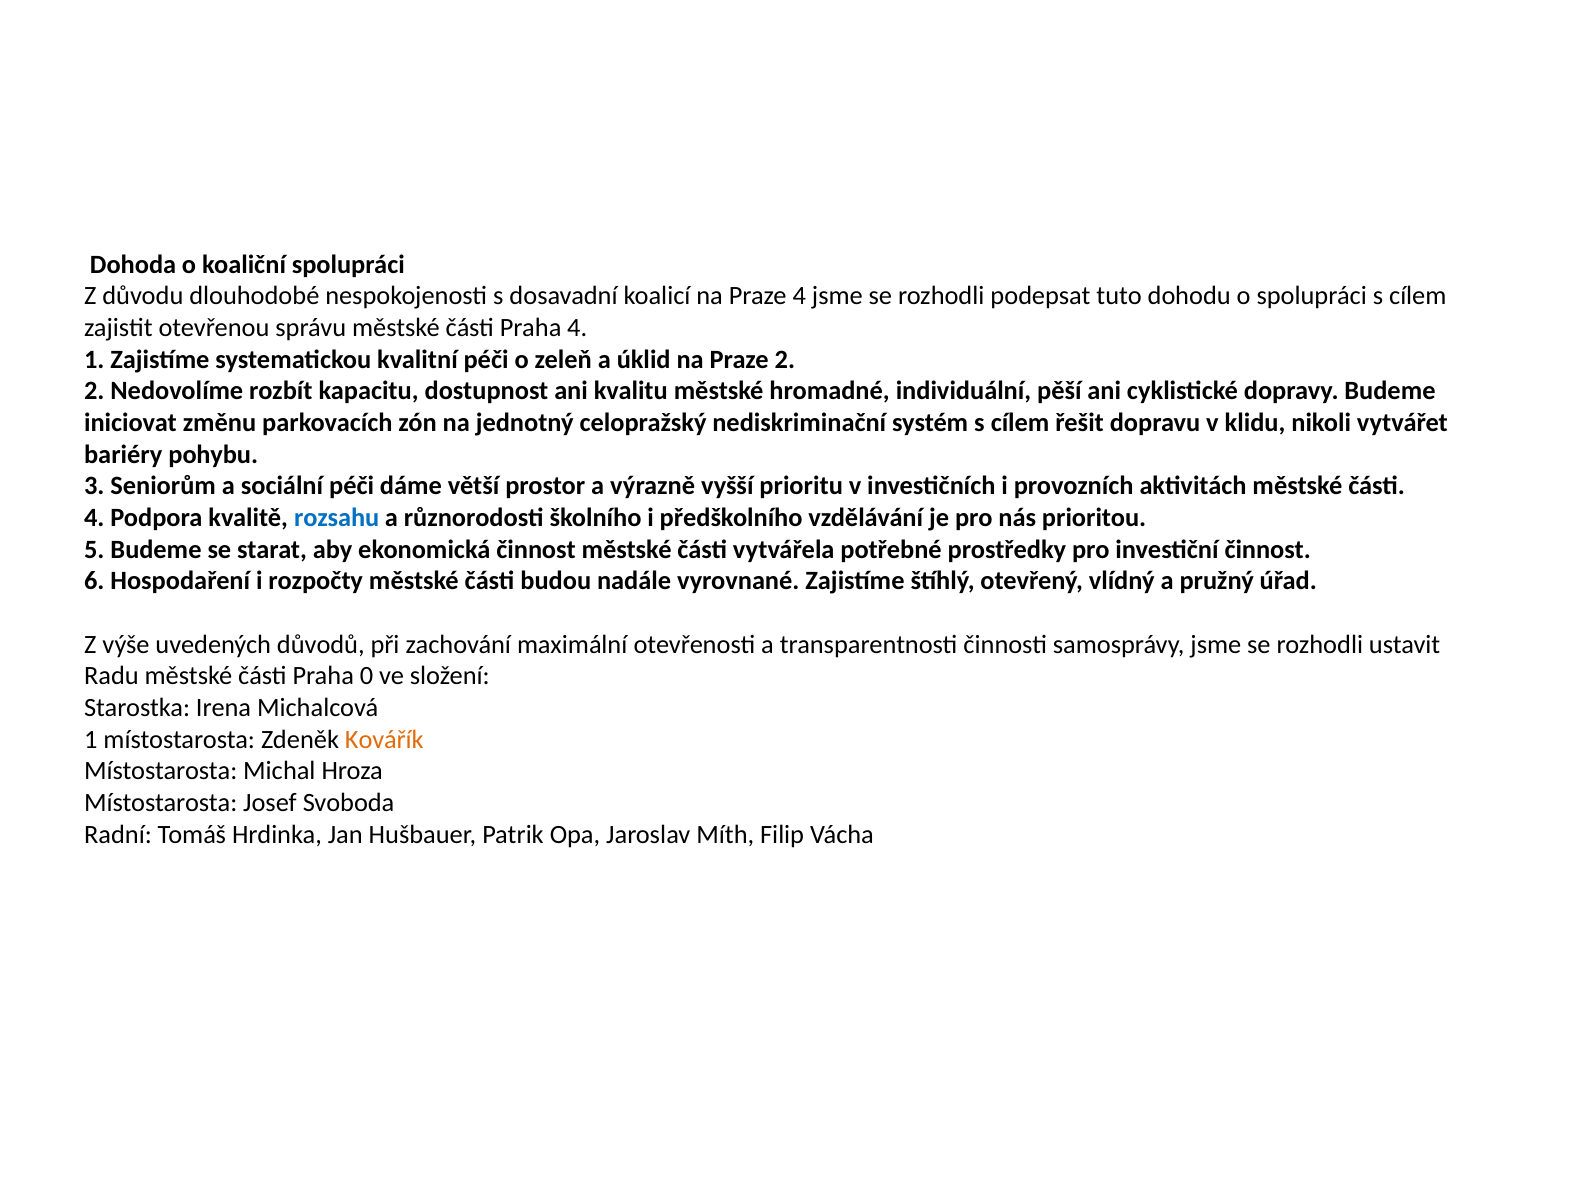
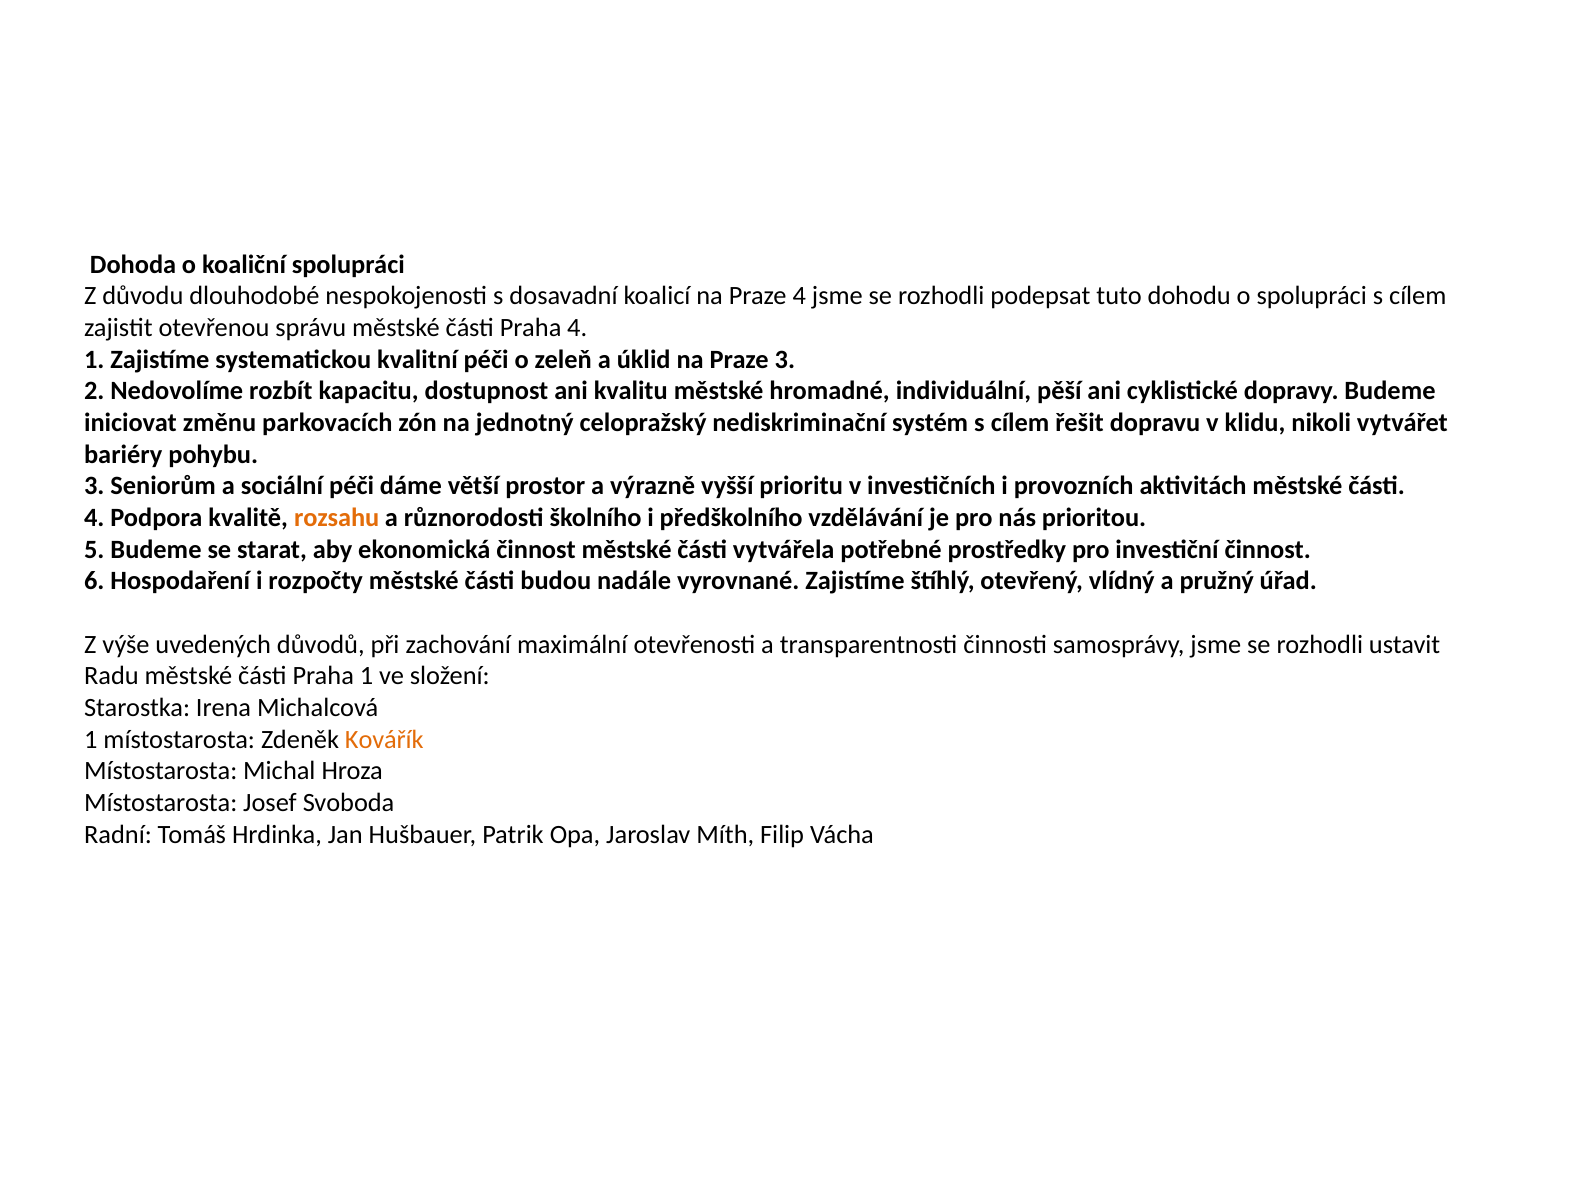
Praze 2: 2 -> 3
rozsahu colour: blue -> orange
Praha 0: 0 -> 1
